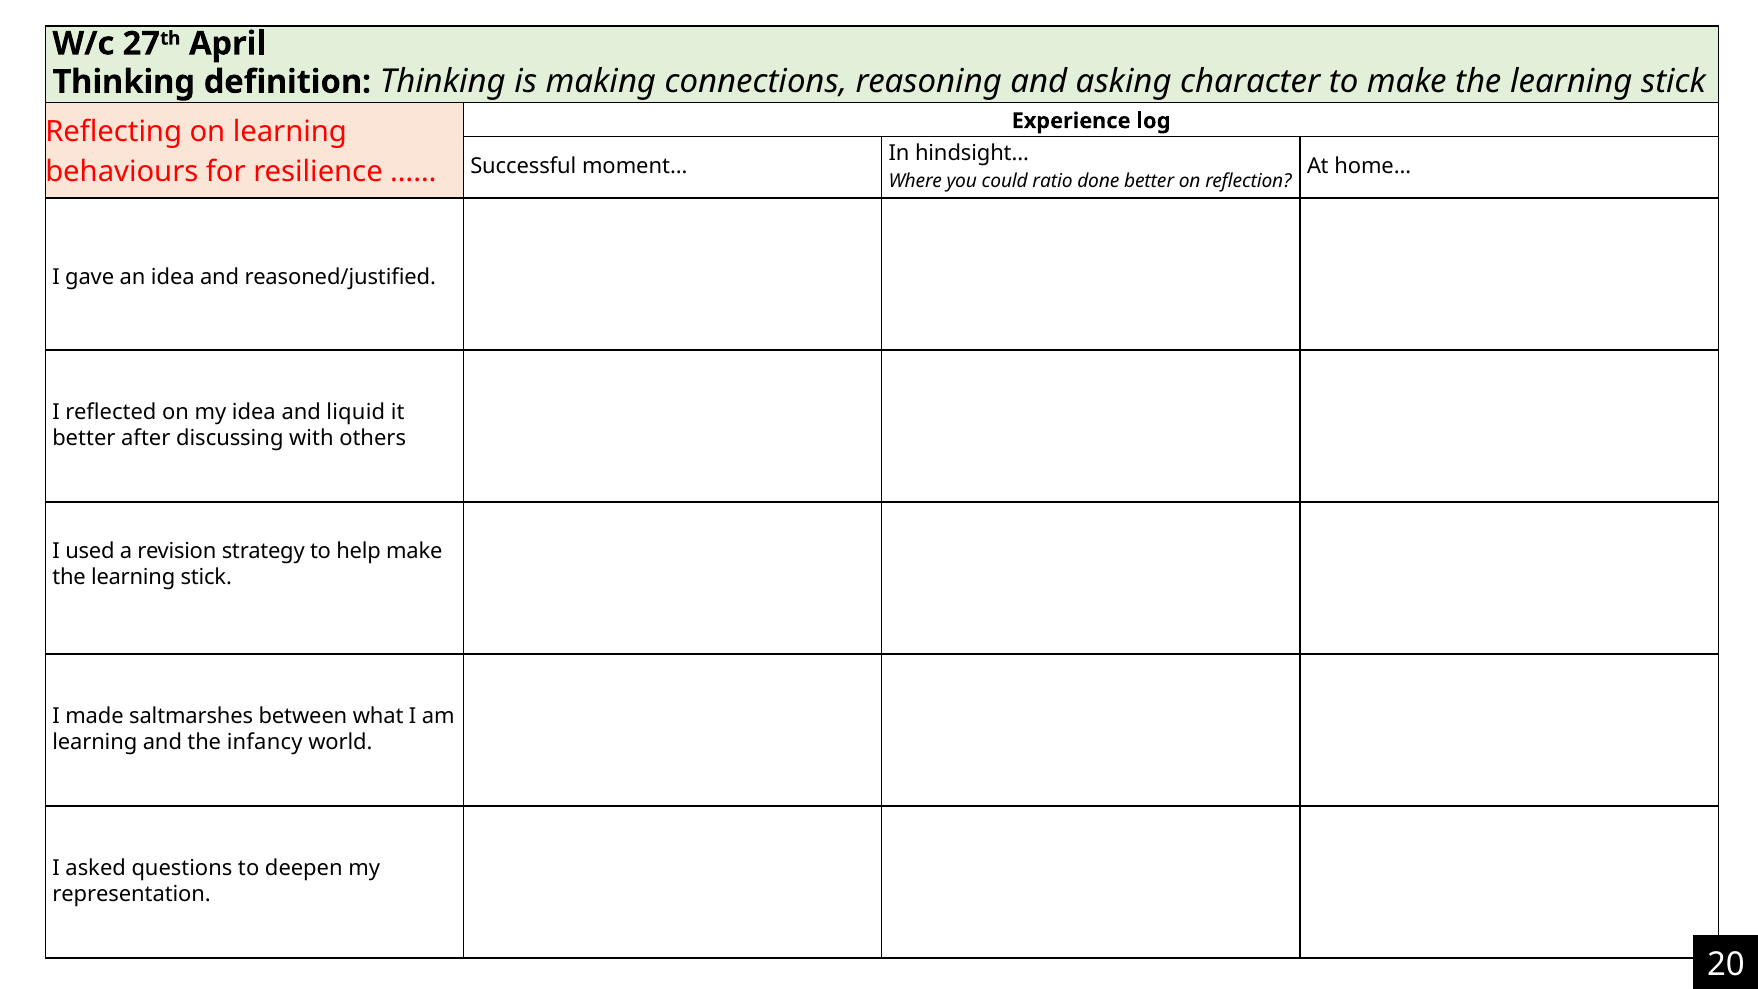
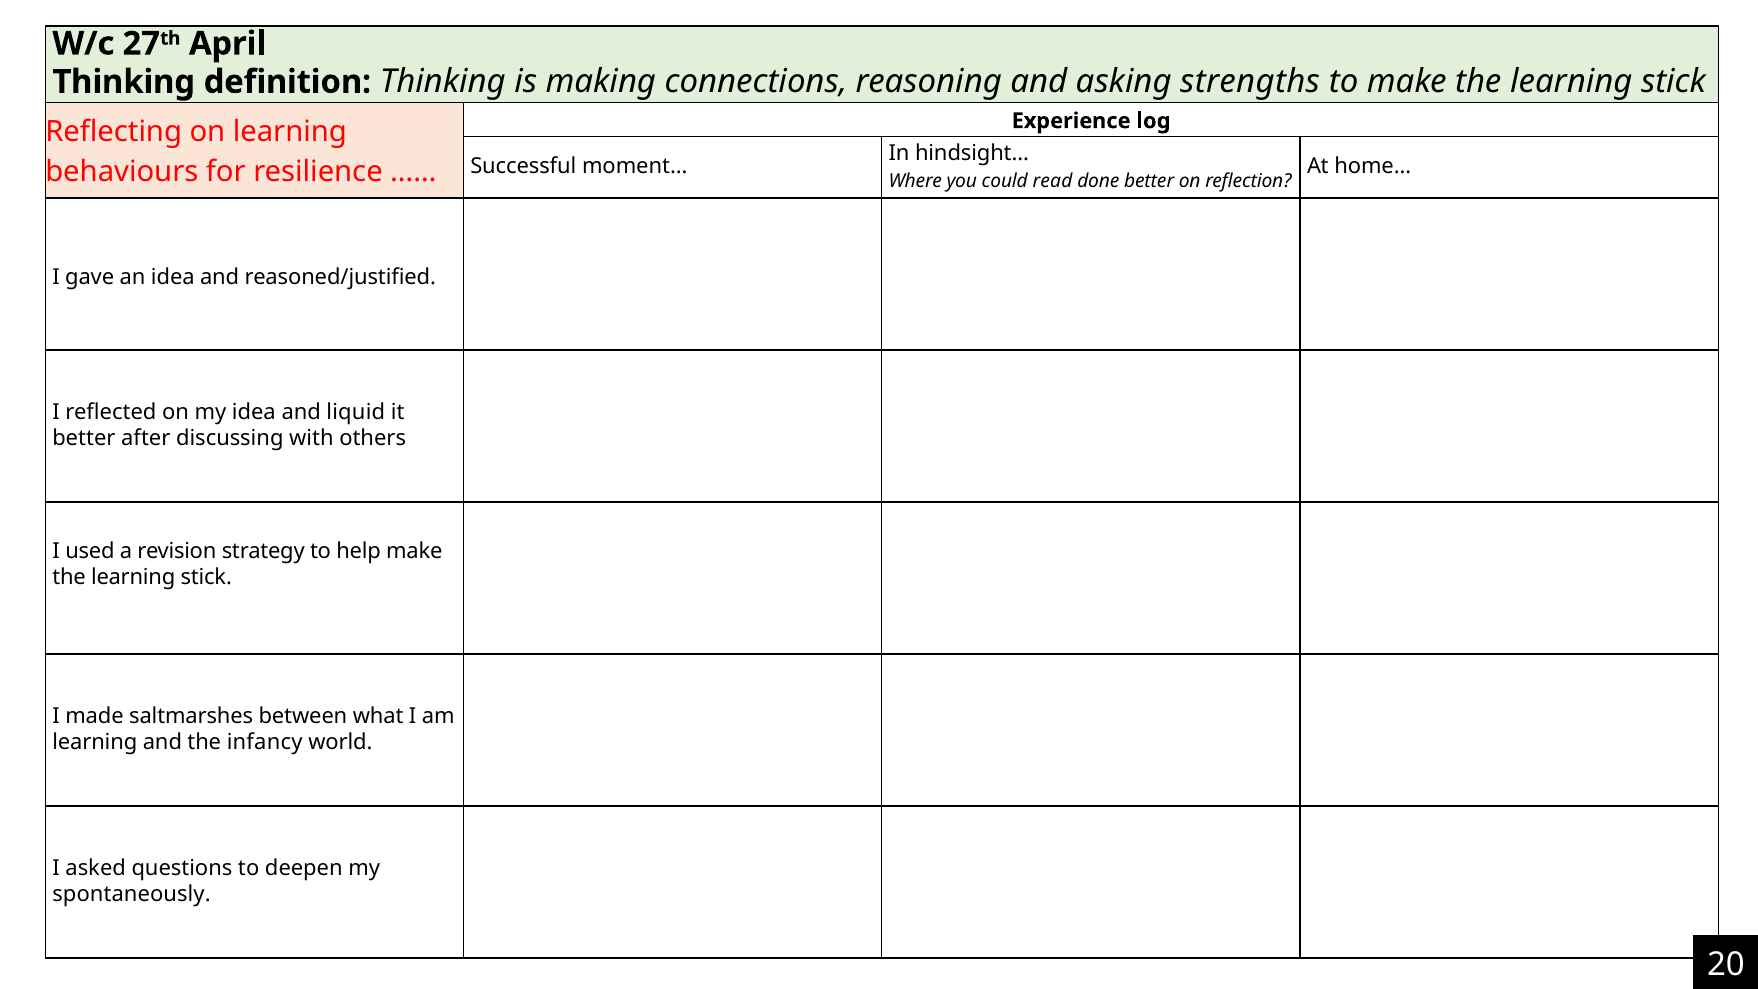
character: character -> strengths
ratio: ratio -> read
representation: representation -> spontaneously
